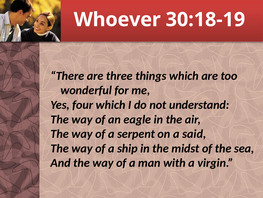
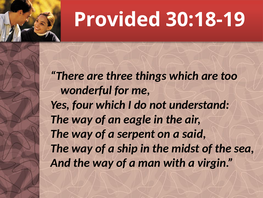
Whoever: Whoever -> Provided
